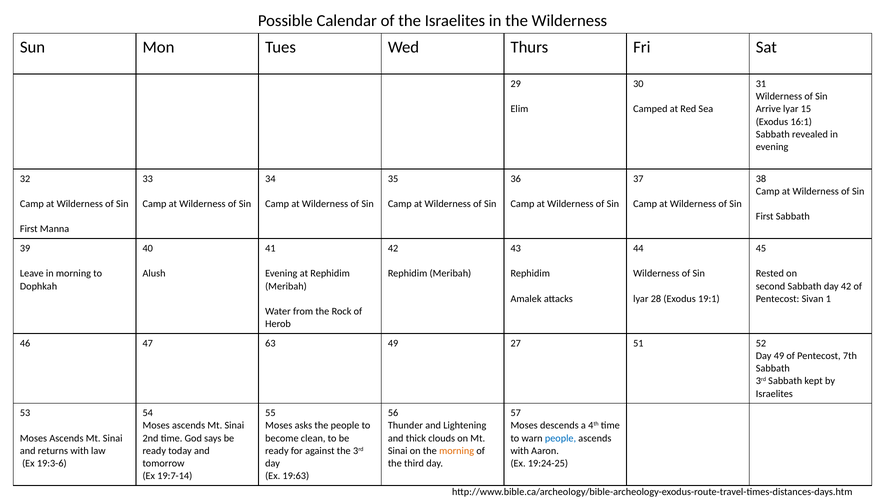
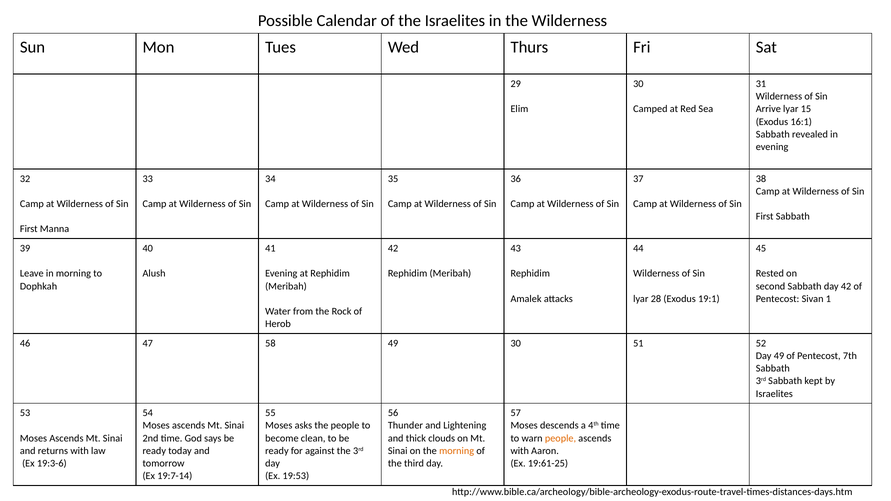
63: 63 -> 58
49 27: 27 -> 30
people at (561, 438) colour: blue -> orange
19:24-25: 19:24-25 -> 19:61-25
19:63: 19:63 -> 19:53
